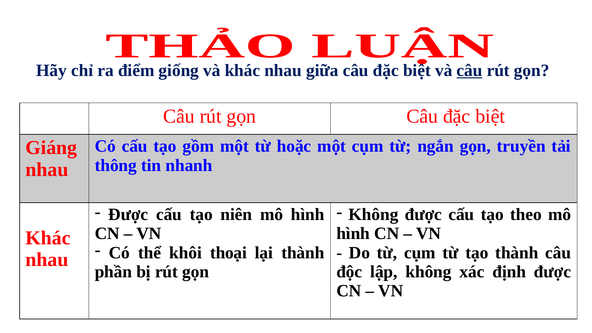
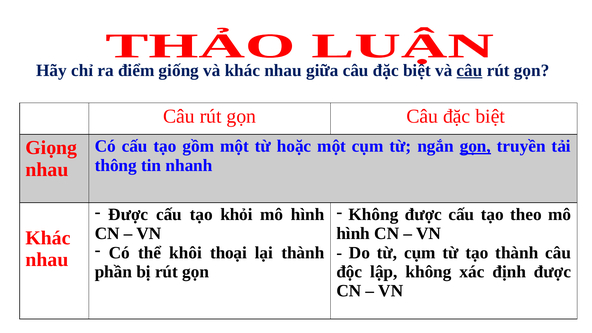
gọn at (475, 146) underline: none -> present
Giáng: Giáng -> Giọng
niên: niên -> khỏi
